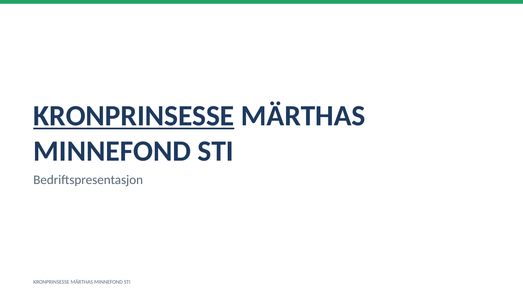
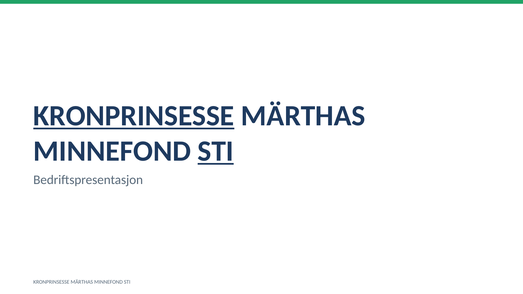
STI at (216, 151) underline: none -> present
